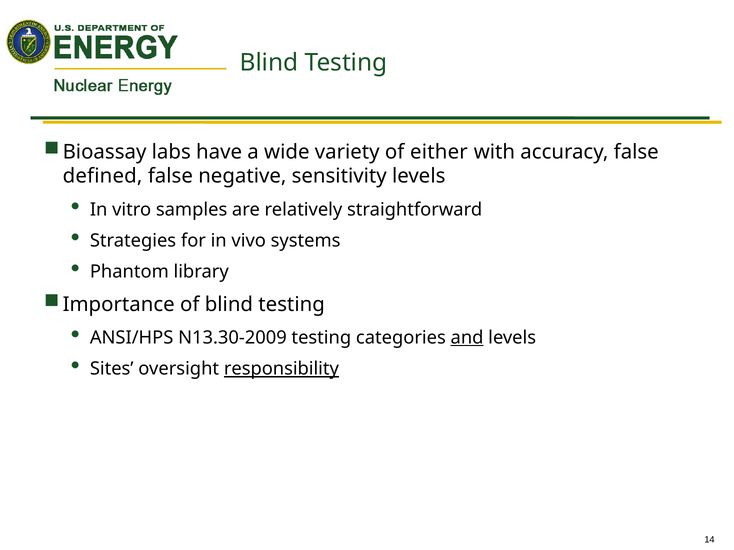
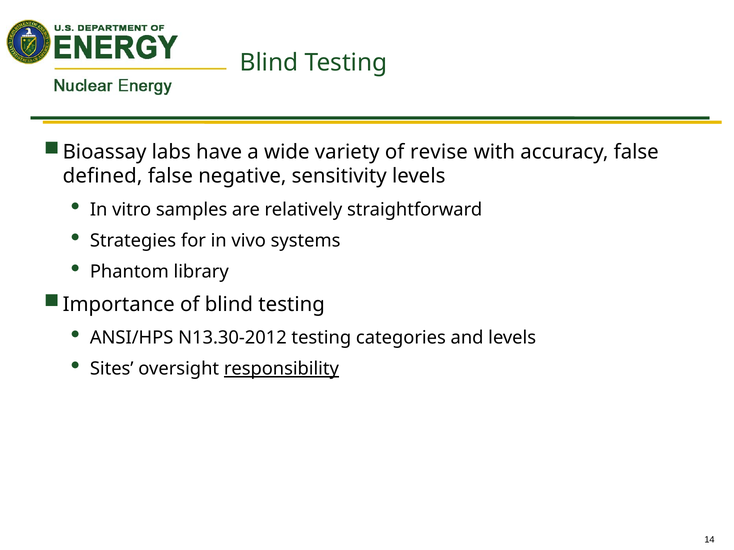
either: either -> revise
N13.30-2009: N13.30-2009 -> N13.30-2012
and underline: present -> none
